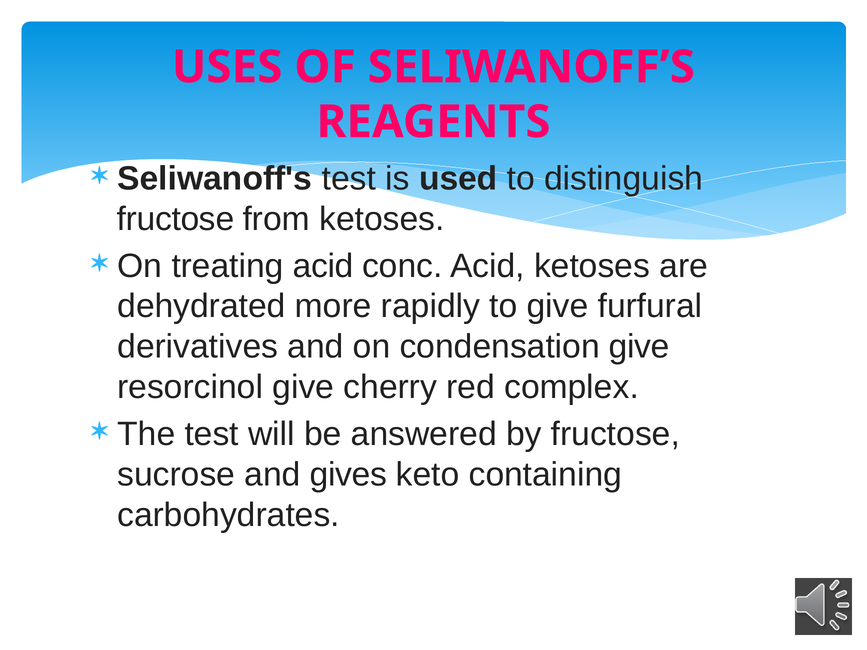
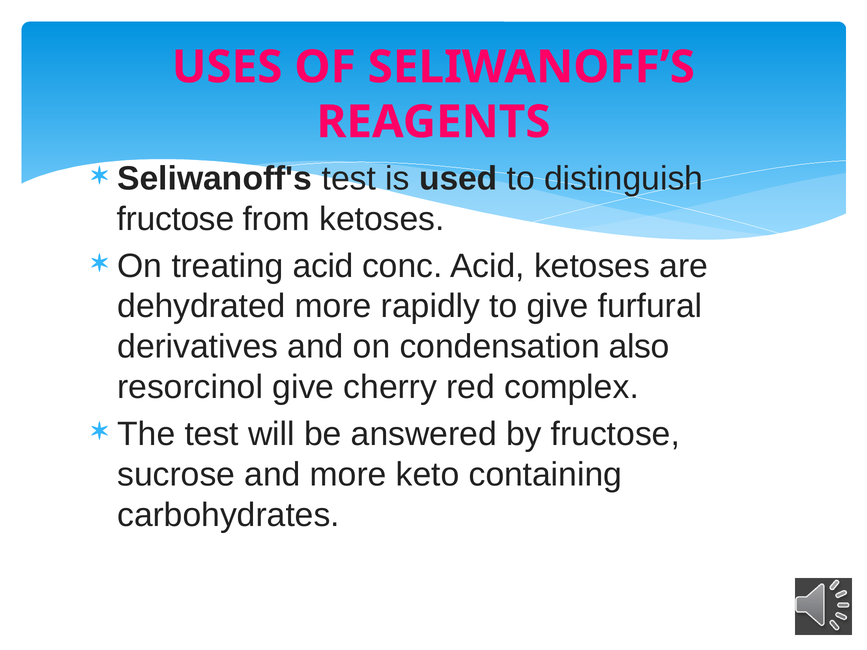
condensation give: give -> also
and gives: gives -> more
